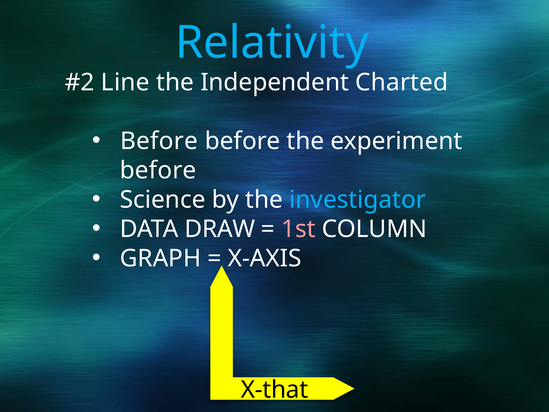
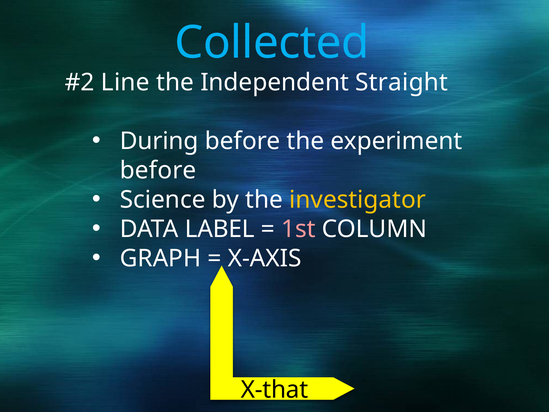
Relativity: Relativity -> Collected
Charted: Charted -> Straight
Before at (159, 141): Before -> During
investigator colour: light blue -> yellow
DRAW: DRAW -> LABEL
